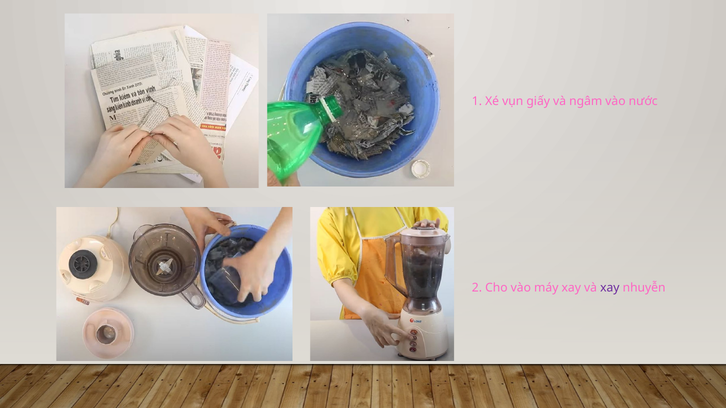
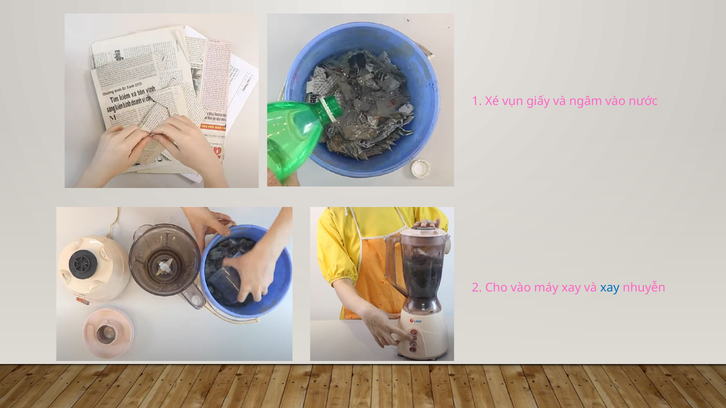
xay at (610, 288) colour: purple -> blue
